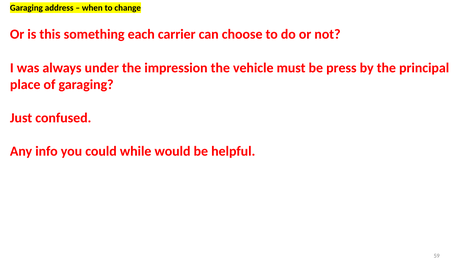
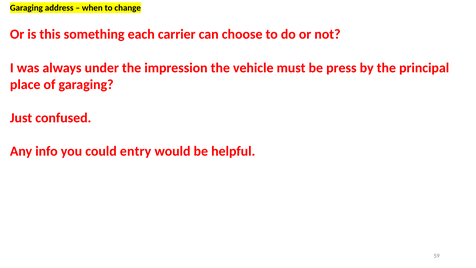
while: while -> entry
